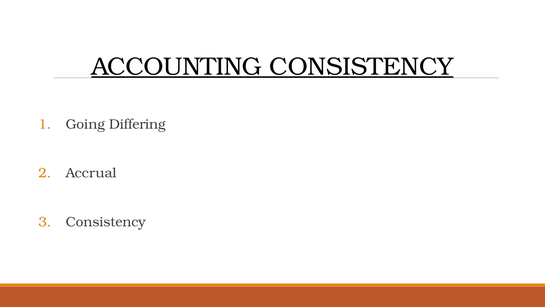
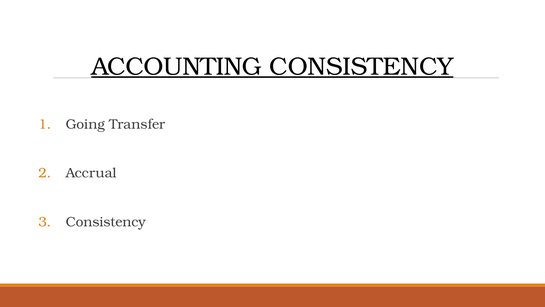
Differing: Differing -> Transfer
